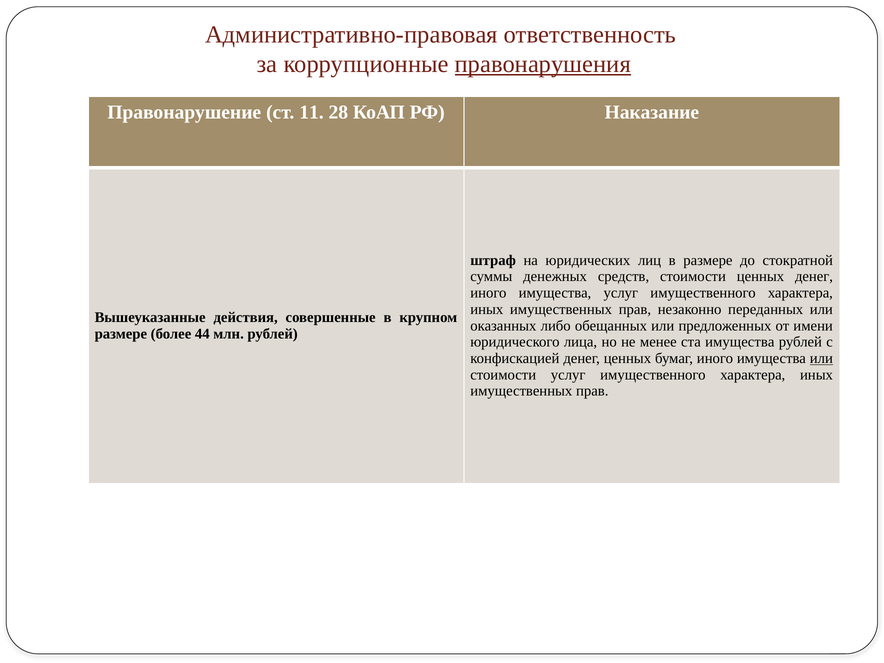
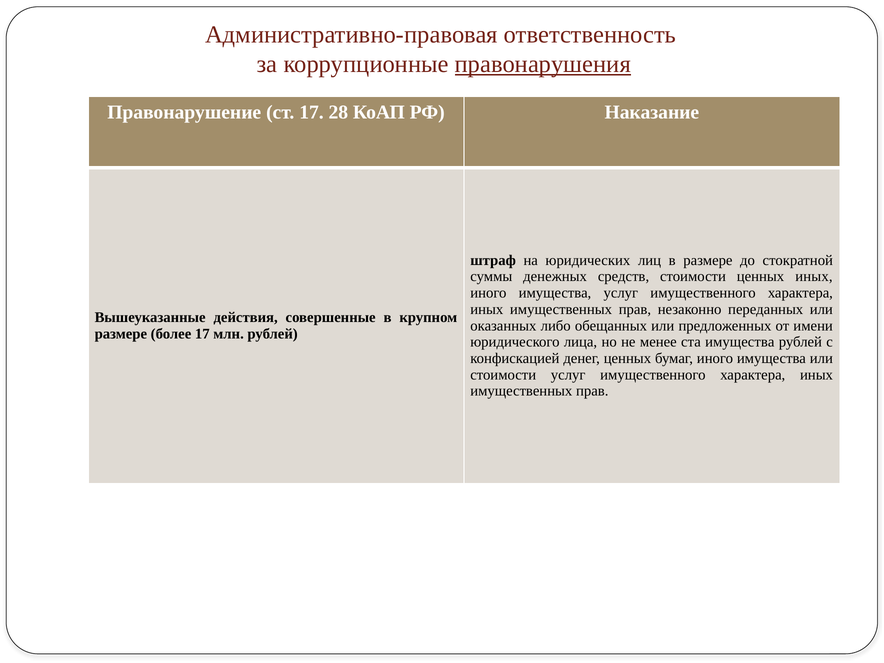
ст 11: 11 -> 17
ценных денег: денег -> иных
более 44: 44 -> 17
или at (821, 358) underline: present -> none
